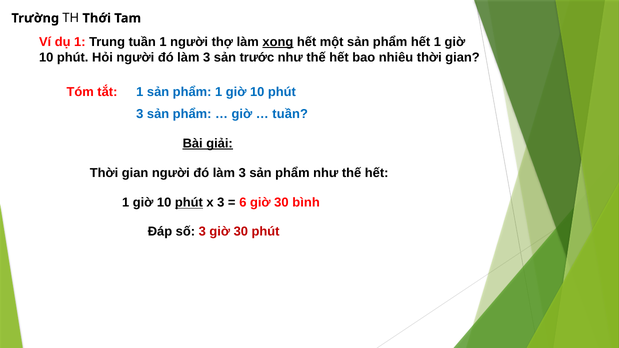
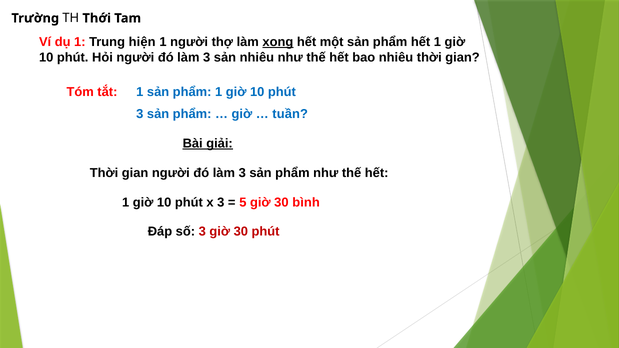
Trung tuần: tuần -> hiện
sản trước: trước -> nhiêu
phút at (189, 203) underline: present -> none
6: 6 -> 5
